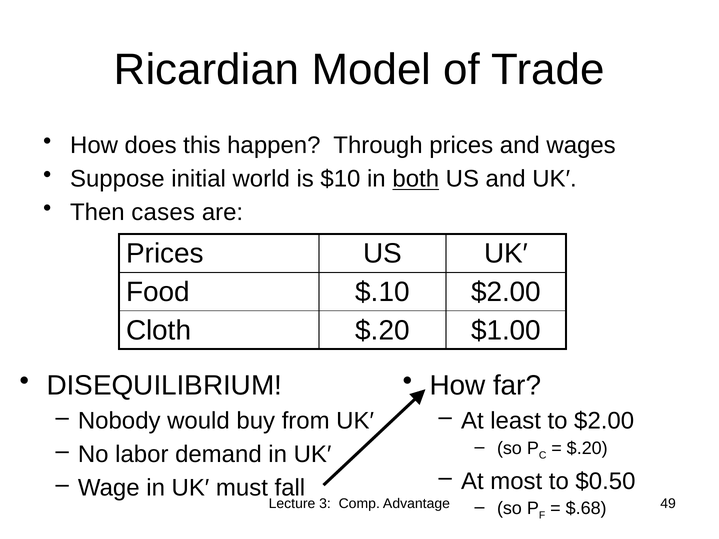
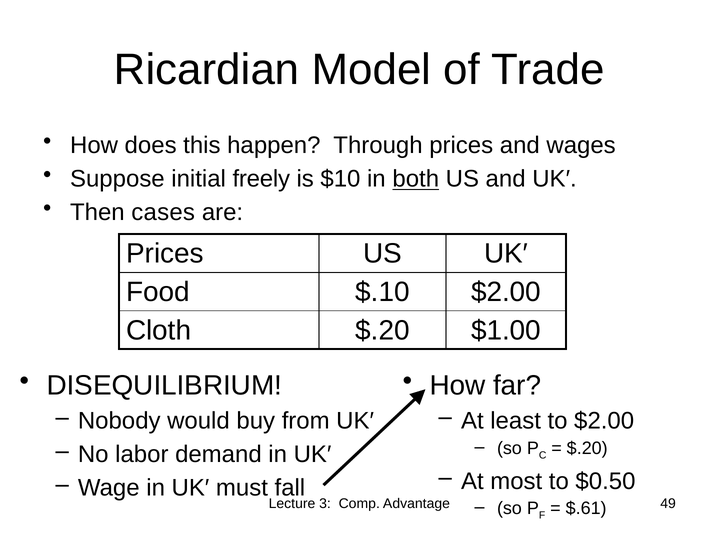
world: world -> freely
$.68: $.68 -> $.61
